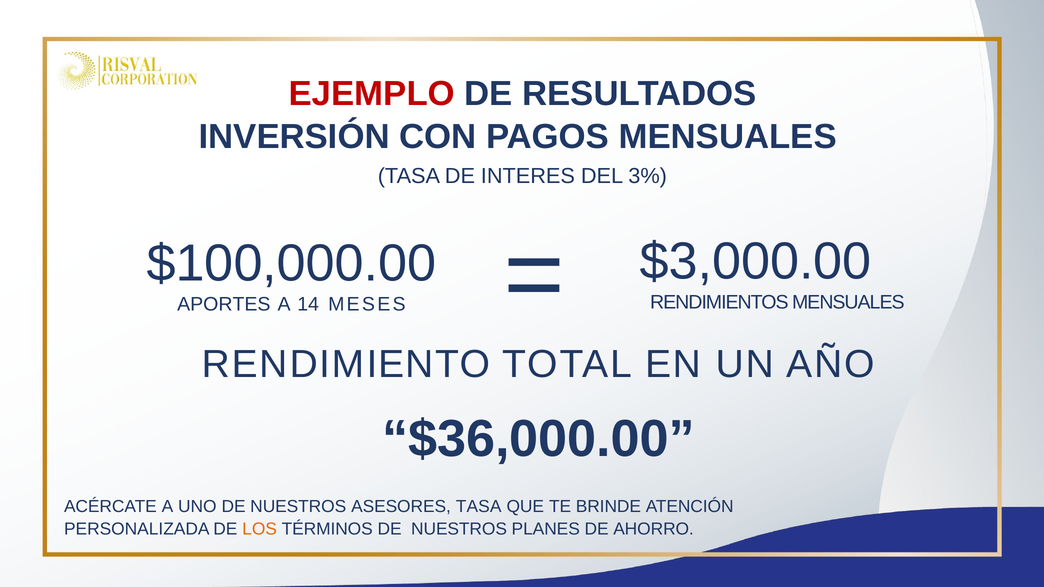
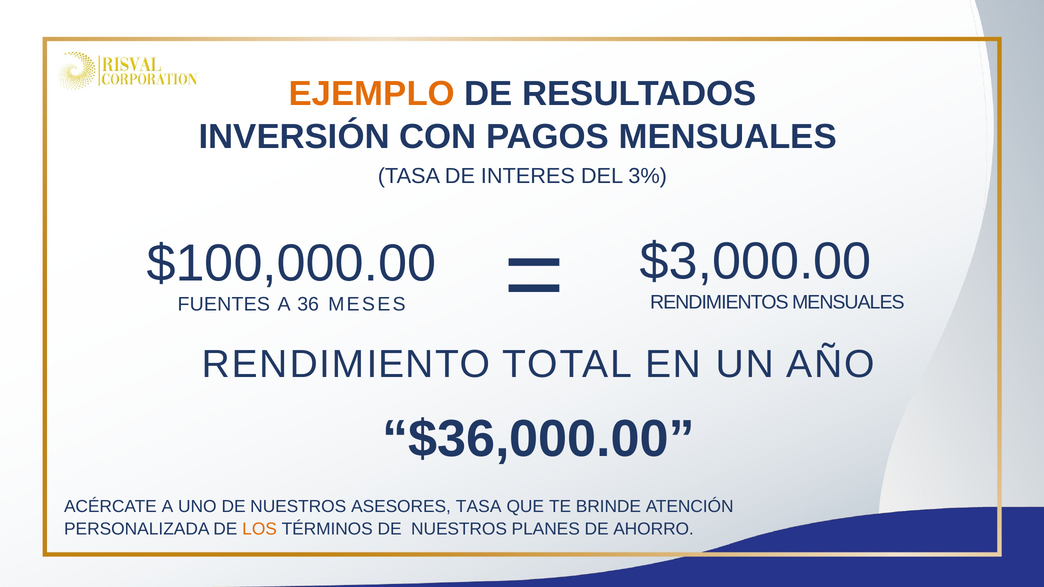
EJEMPLO colour: red -> orange
APORTES: APORTES -> FUENTES
14: 14 -> 36
